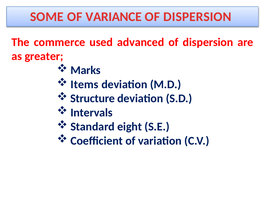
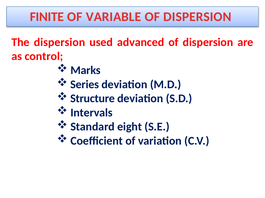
SOME: SOME -> FINITE
VARIANCE: VARIANCE -> VARIABLE
The commerce: commerce -> dispersion
greater: greater -> control
Items: Items -> Series
